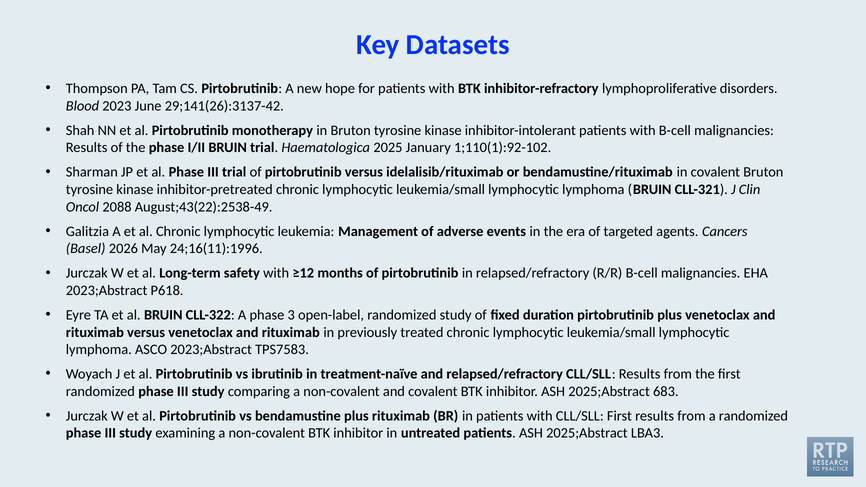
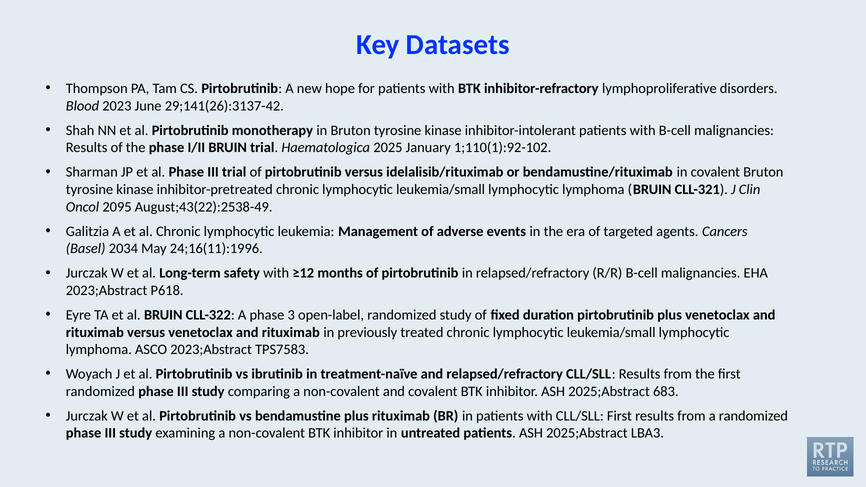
2088: 2088 -> 2095
2026: 2026 -> 2034
